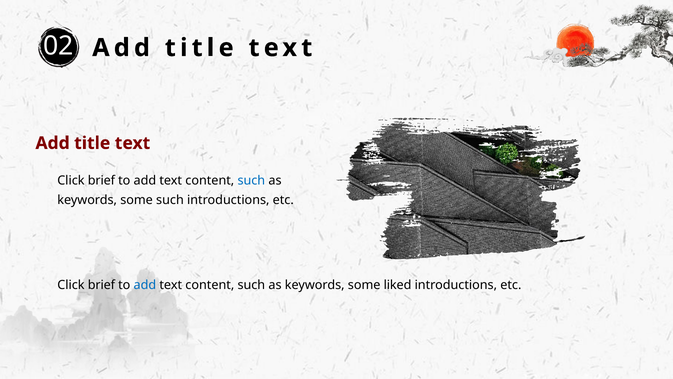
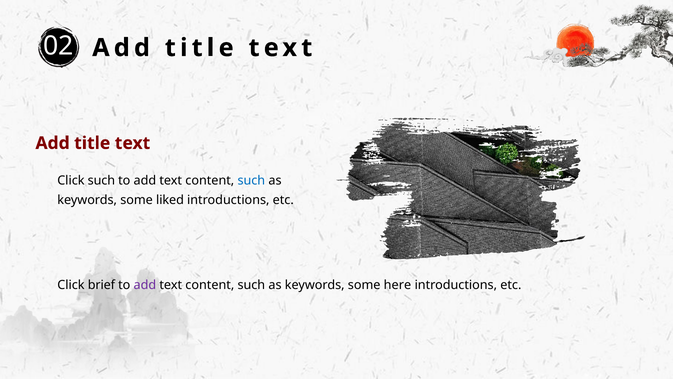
brief at (101, 180): brief -> such
some such: such -> liked
add at (145, 285) colour: blue -> purple
liked: liked -> here
